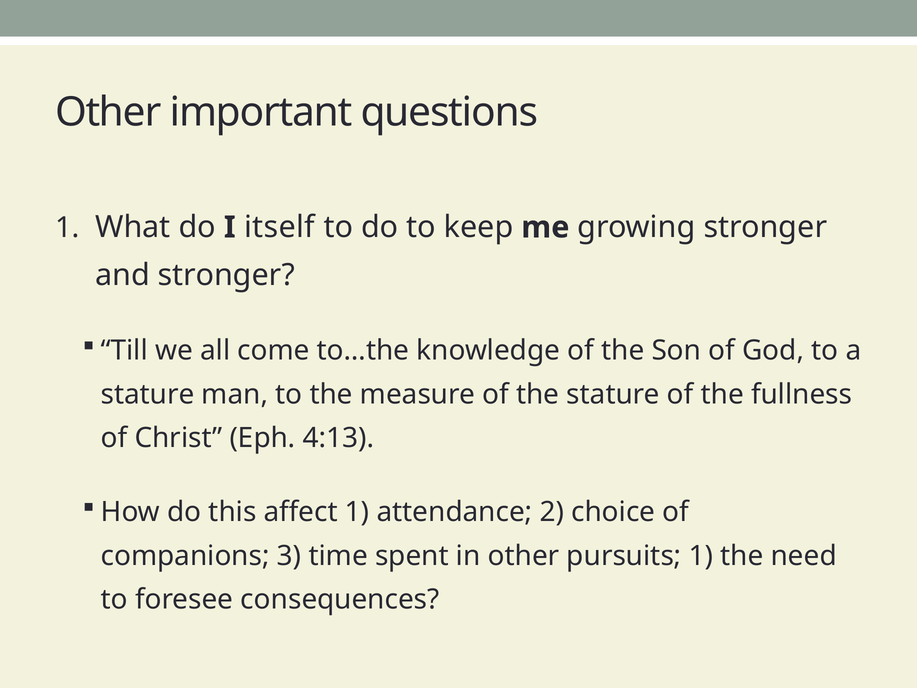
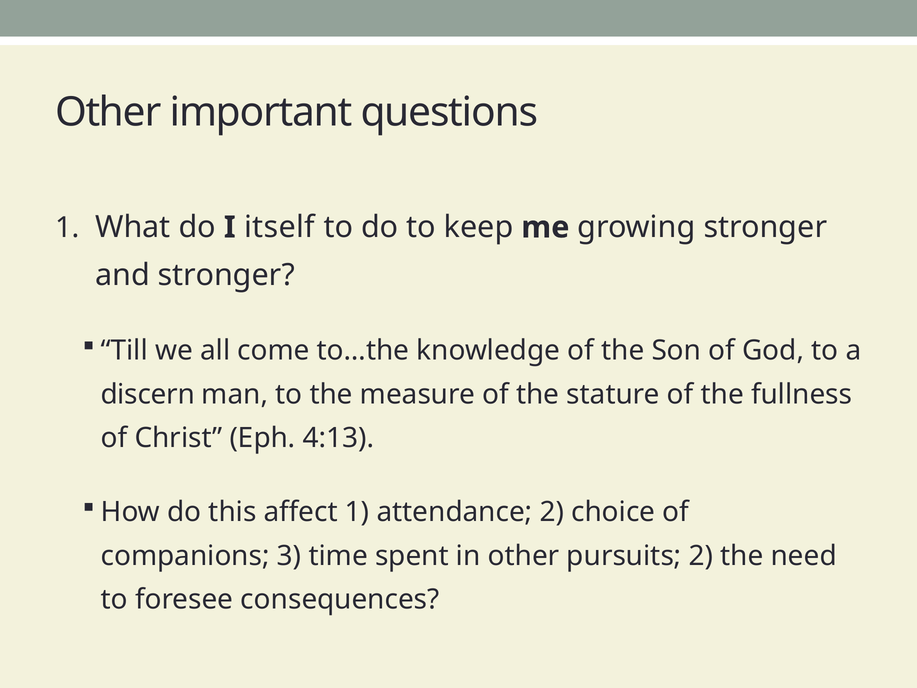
stature at (148, 394): stature -> discern
pursuits 1: 1 -> 2
